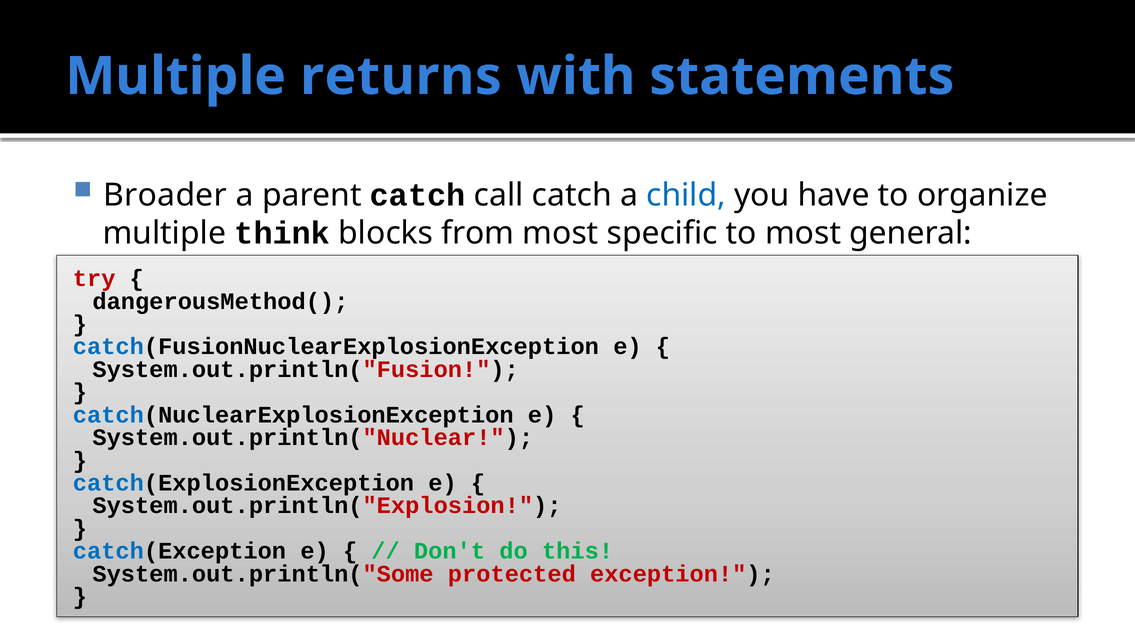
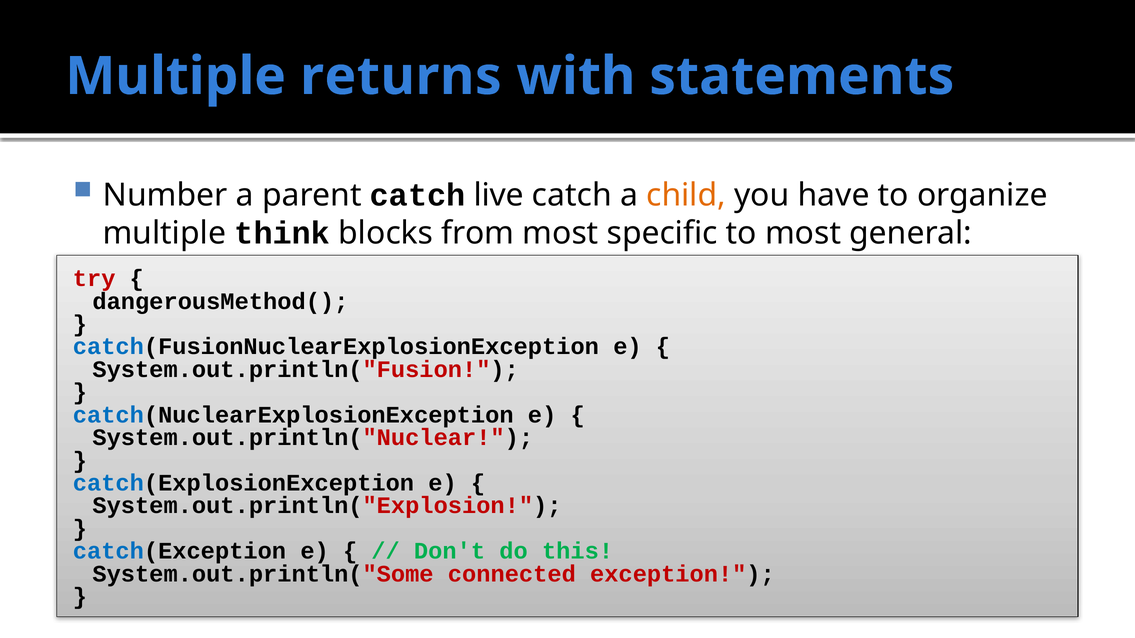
Broader: Broader -> Number
call: call -> live
child colour: blue -> orange
protected: protected -> connected
